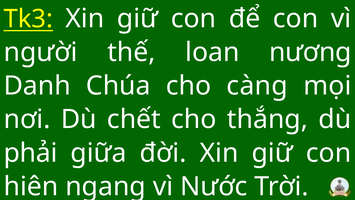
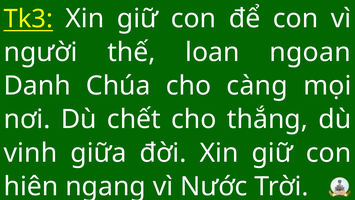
nương: nương -> ngoan
phải: phải -> vinh
